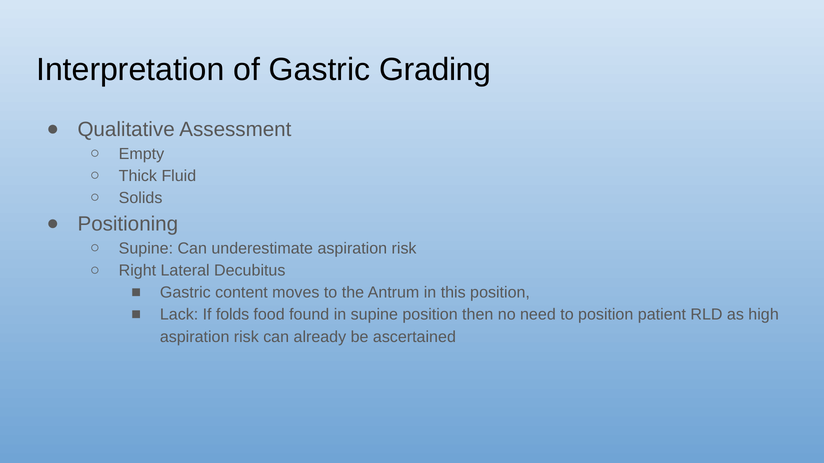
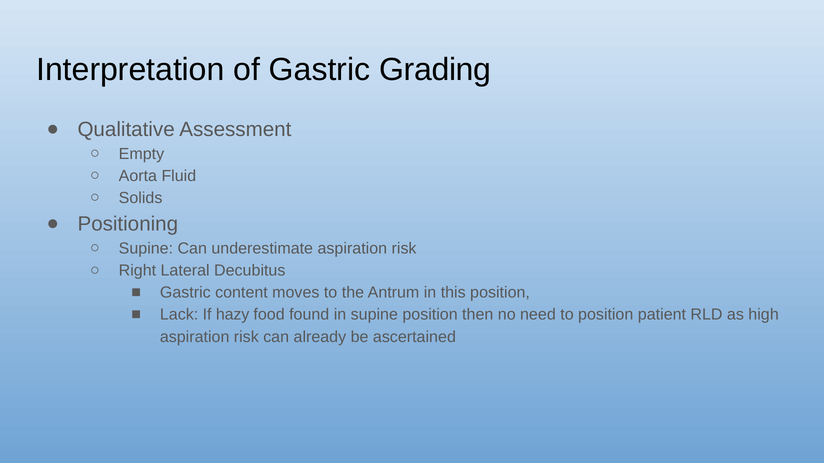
Thick: Thick -> Aorta
folds: folds -> hazy
